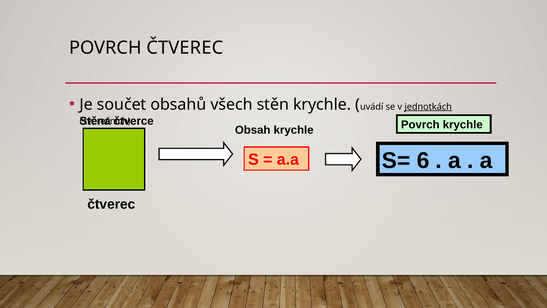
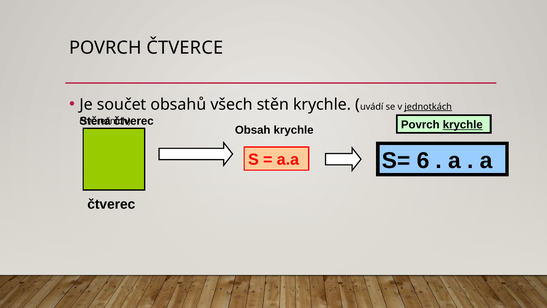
POVRCH ČTVEREC: ČTVEREC -> ČTVERCE
čtverce at (134, 121): čtverce -> čtverec
krychle at (463, 125) underline: none -> present
